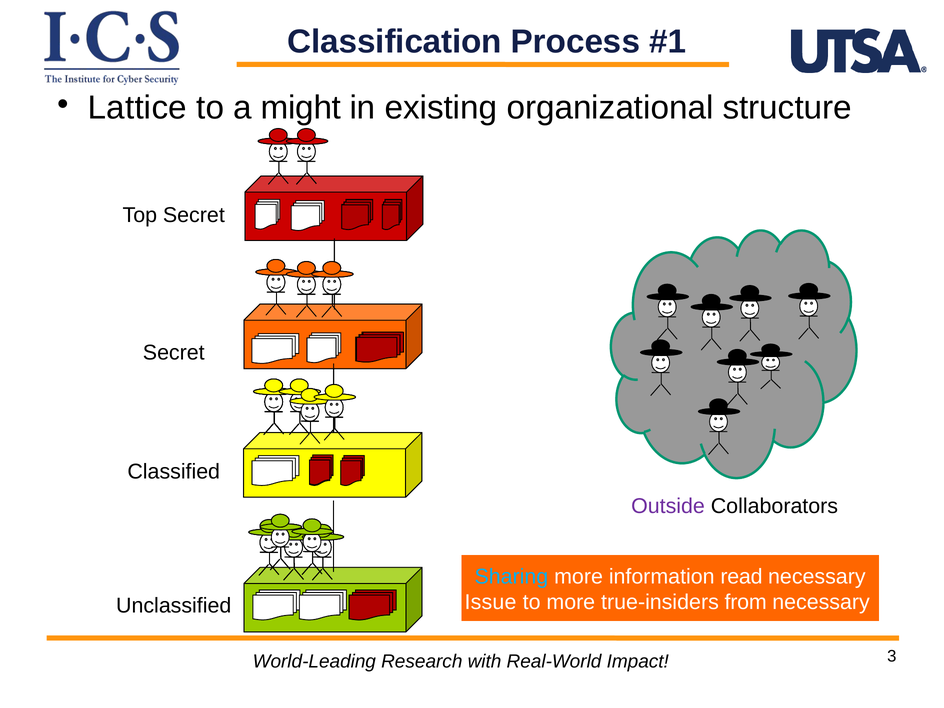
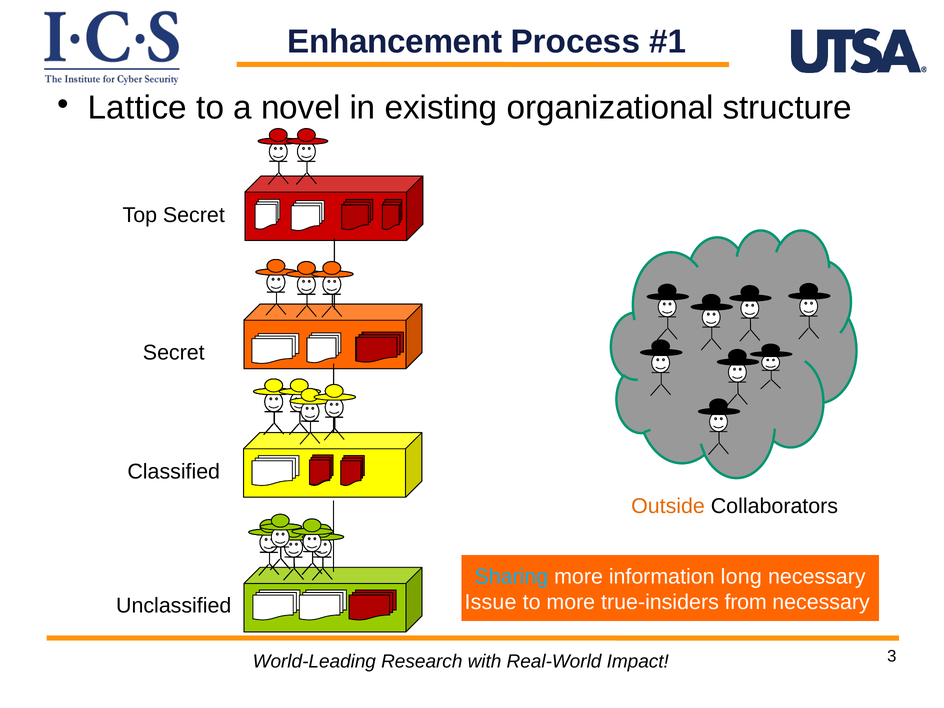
Classification: Classification -> Enhancement
might: might -> novel
Outside colour: purple -> orange
read: read -> long
